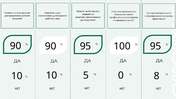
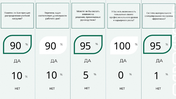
8: 8 -> 1
